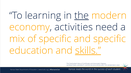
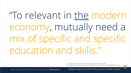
learning: learning -> relevant
activities: activities -> mutually
skills underline: present -> none
